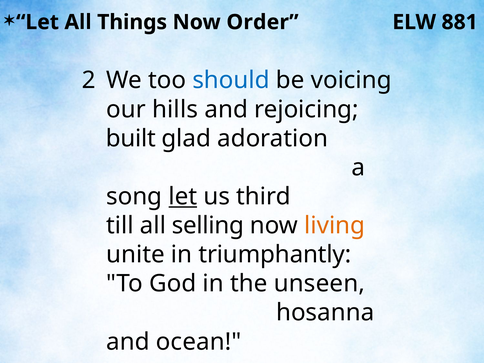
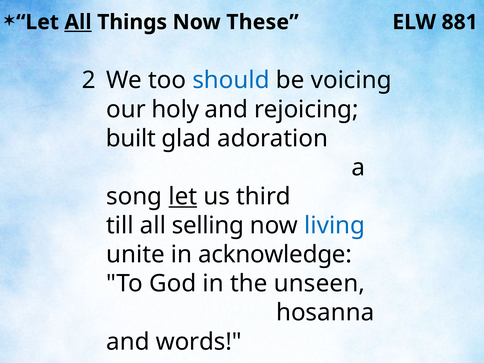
All at (78, 22) underline: none -> present
Order: Order -> These
hills: hills -> holy
living colour: orange -> blue
triumphantly: triumphantly -> acknowledge
ocean: ocean -> words
